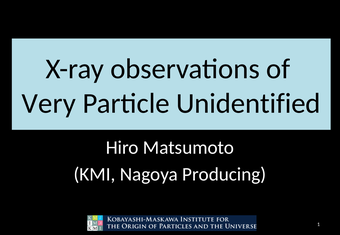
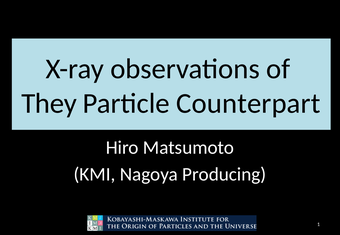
Very: Very -> They
Unidentified: Unidentified -> Counterpart
